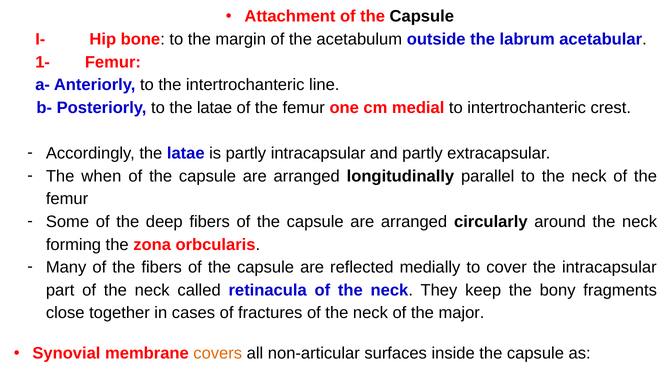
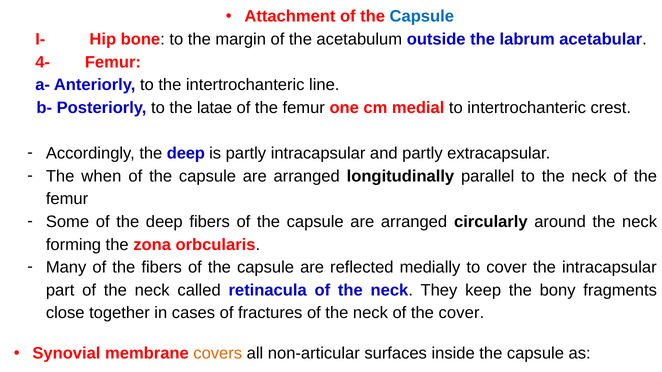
Capsule at (422, 16) colour: black -> blue
1-: 1- -> 4-
Accordingly the latae: latae -> deep
the major: major -> cover
